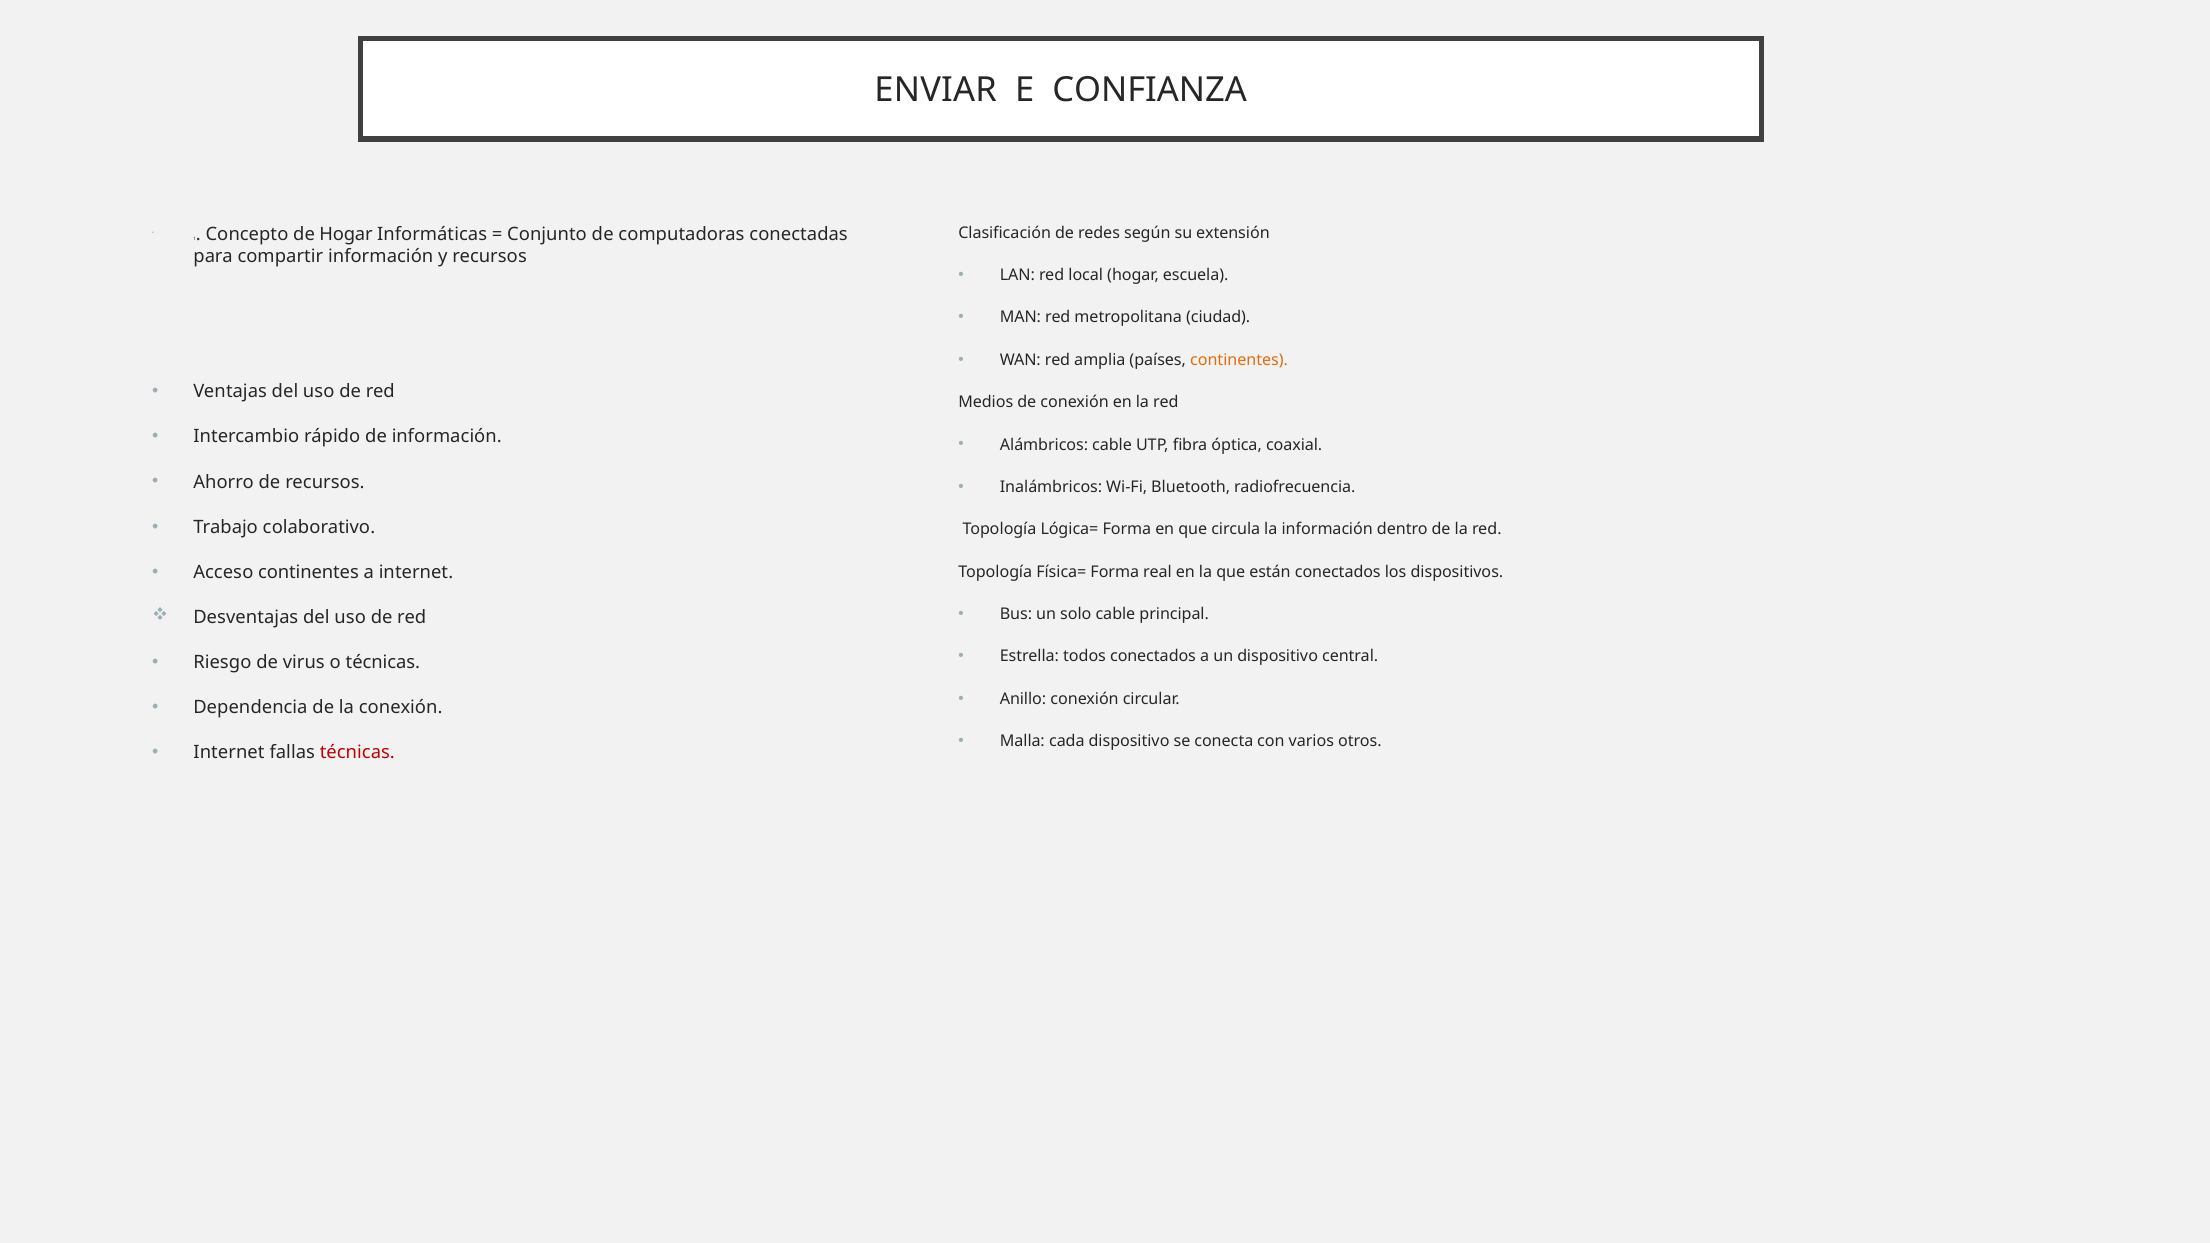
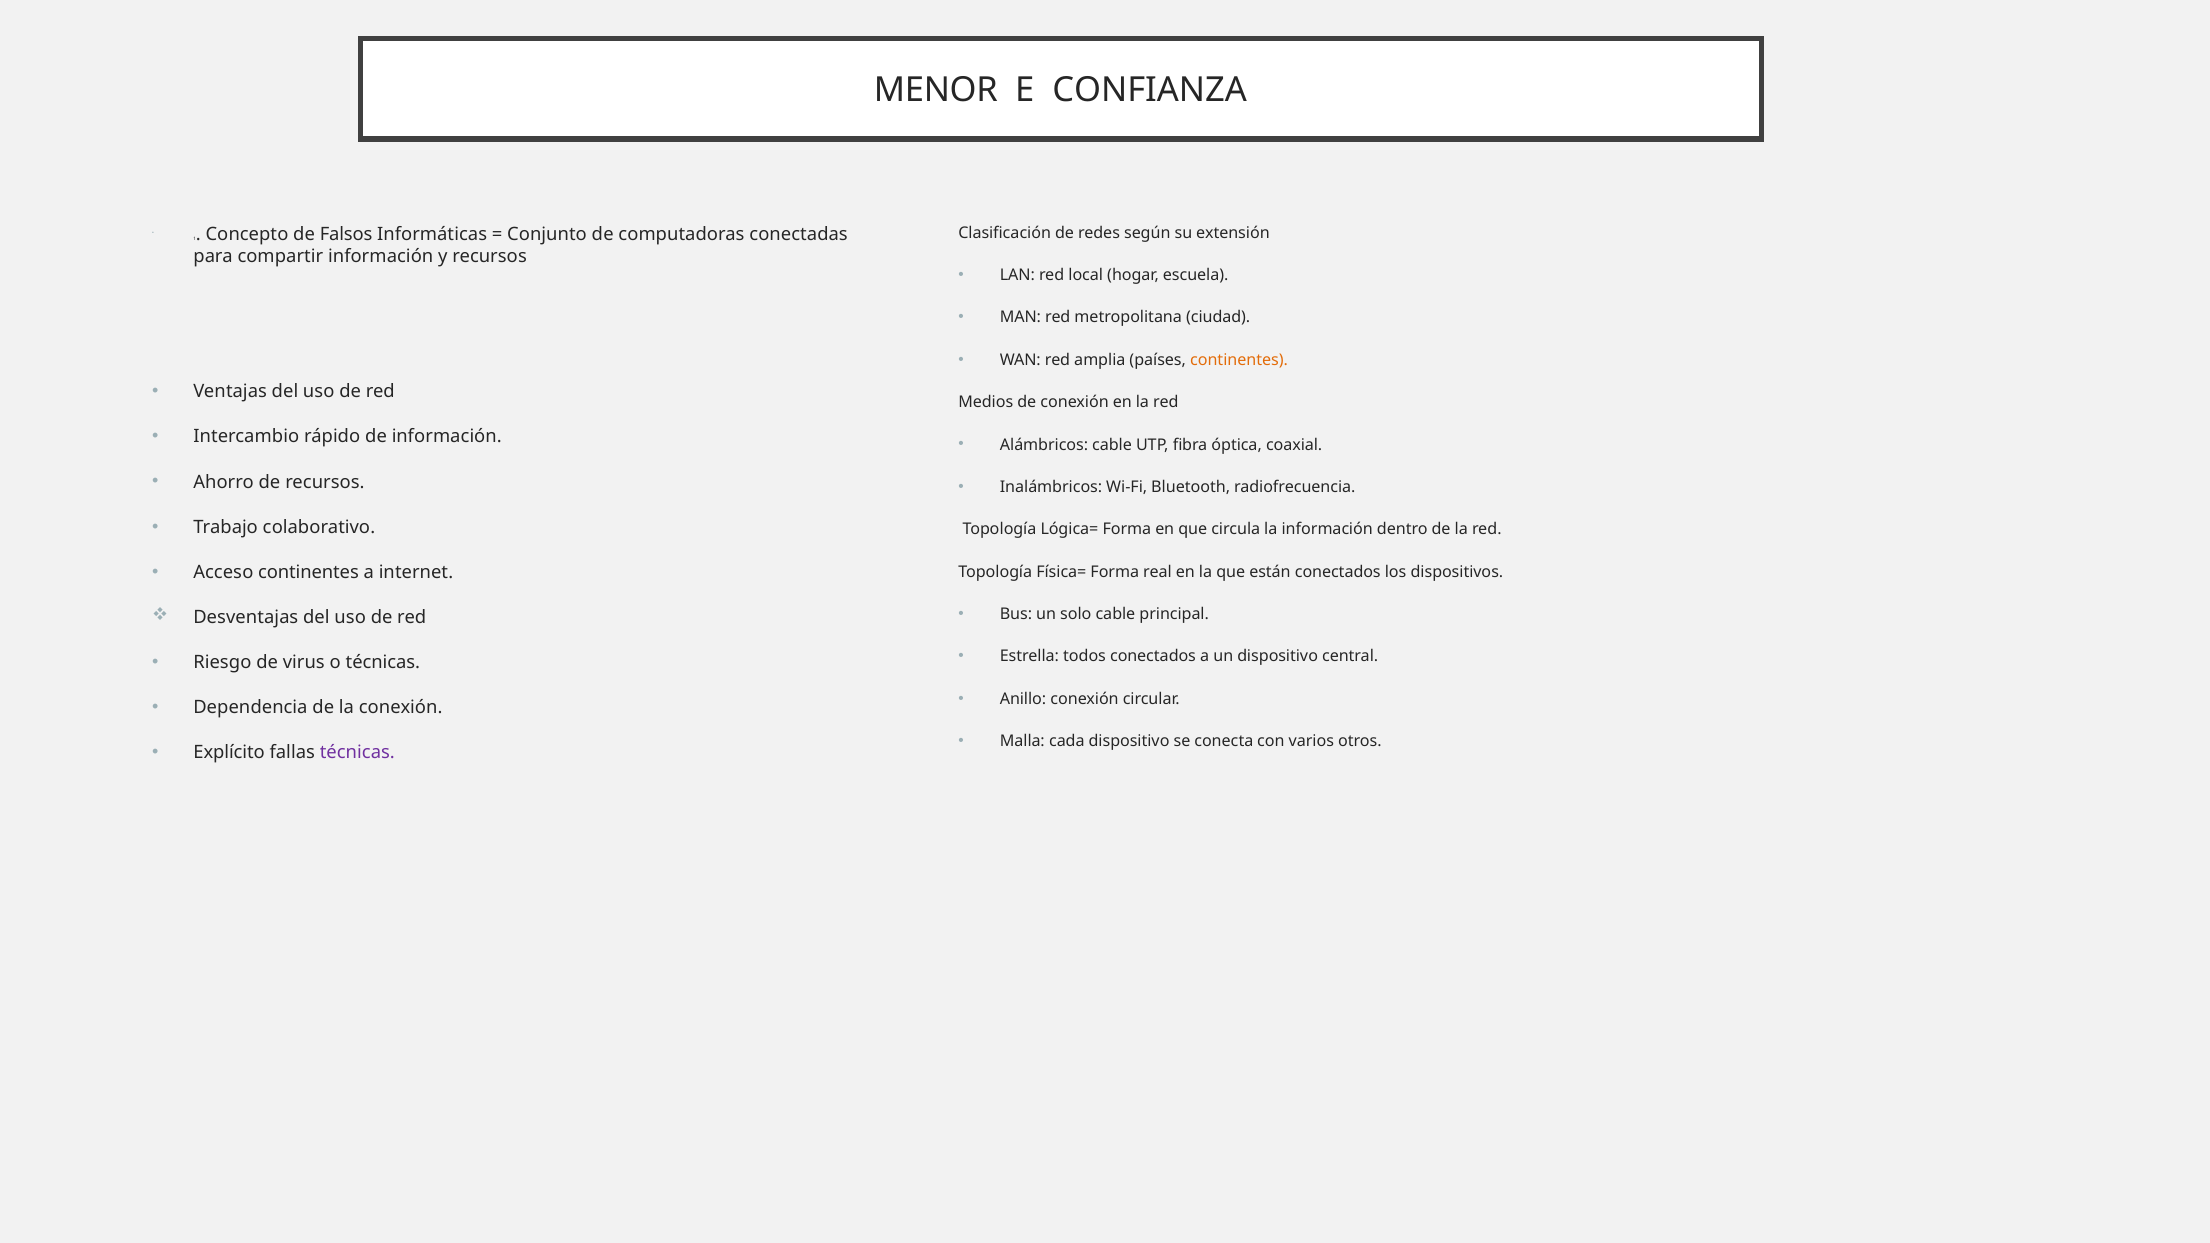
ENVIAR: ENVIAR -> MENOR
de Hogar: Hogar -> Falsos
Internet at (229, 753): Internet -> Explícito
técnicas at (357, 753) colour: red -> purple
